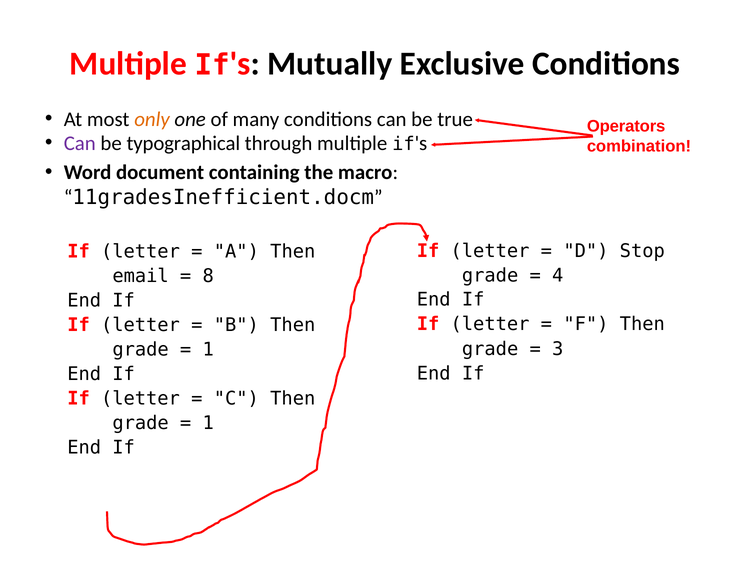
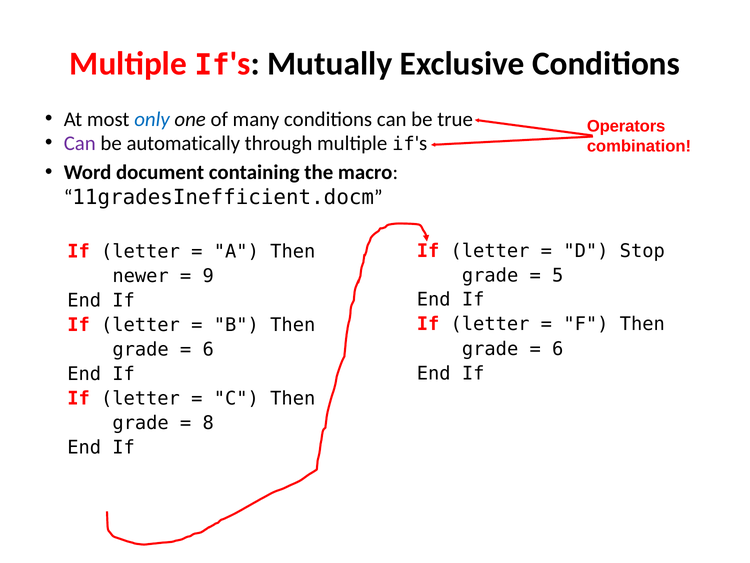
only colour: orange -> blue
typographical: typographical -> automatically
4: 4 -> 5
email: email -> newer
8: 8 -> 9
3 at (558, 348): 3 -> 6
1 at (208, 349): 1 -> 6
1 at (208, 423): 1 -> 8
